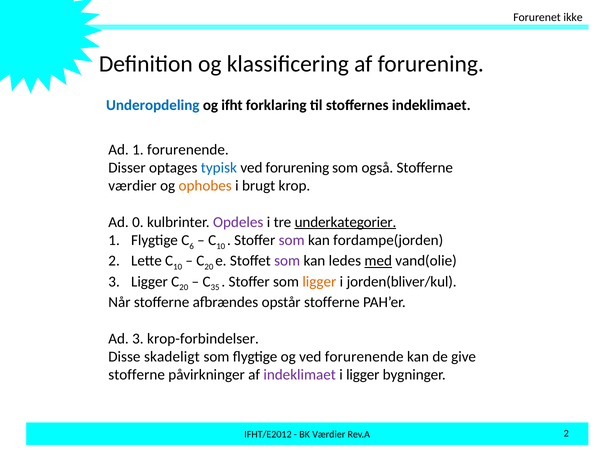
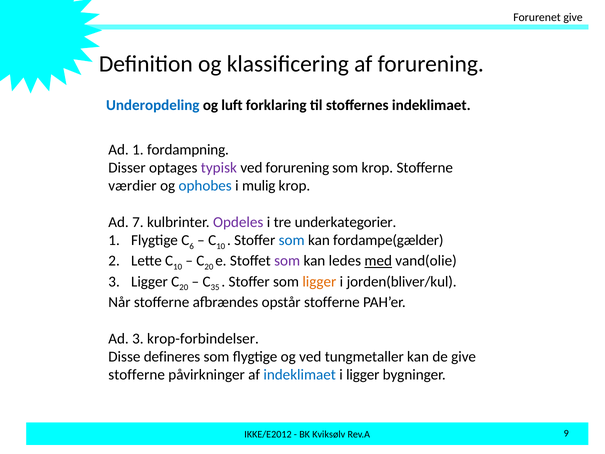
Forurenet ikke: ikke -> give
ifht: ifht -> luft
1 forurenende: forurenende -> fordampning
typisk colour: blue -> purple
som også: også -> krop
ophobes colour: orange -> blue
brugt: brugt -> mulig
0: 0 -> 7
underkategorier underline: present -> none
som at (292, 240) colour: purple -> blue
fordampe(jorden: fordampe(jorden -> fordampe(gælder
skadeligt: skadeligt -> defineres
ved forurenende: forurenende -> tungmetaller
indeklimaet at (300, 375) colour: purple -> blue
IFHT/E2012: IFHT/E2012 -> IKKE/E2012
BK Værdier: Værdier -> Kviksølv
Rev.A 2: 2 -> 9
